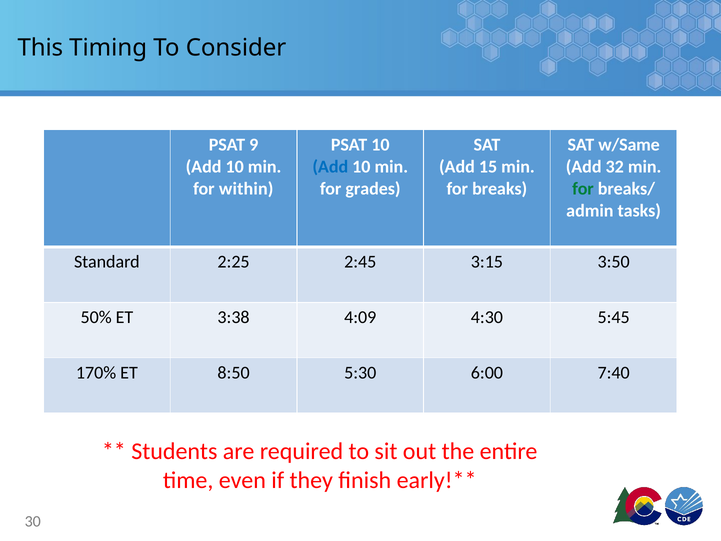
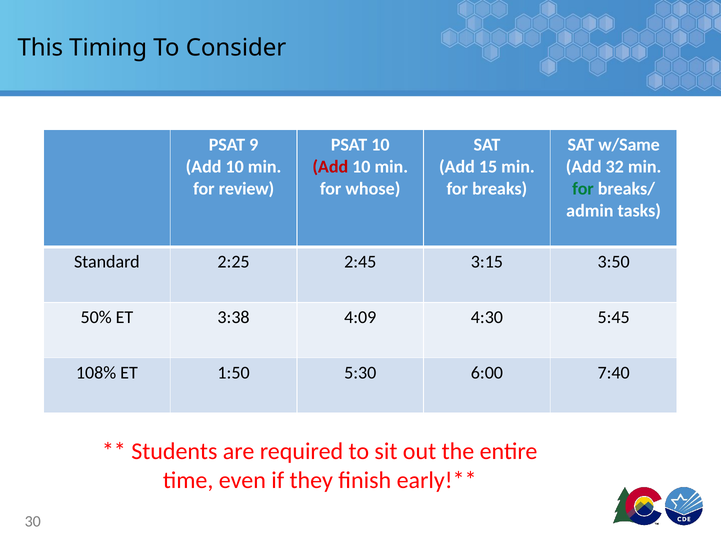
Add at (330, 167) colour: blue -> red
within: within -> review
grades: grades -> whose
170%: 170% -> 108%
8:50: 8:50 -> 1:50
